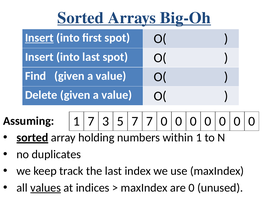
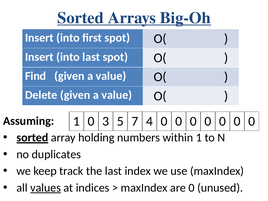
Insert at (39, 38) underline: present -> none
1 7: 7 -> 0
7 7: 7 -> 4
